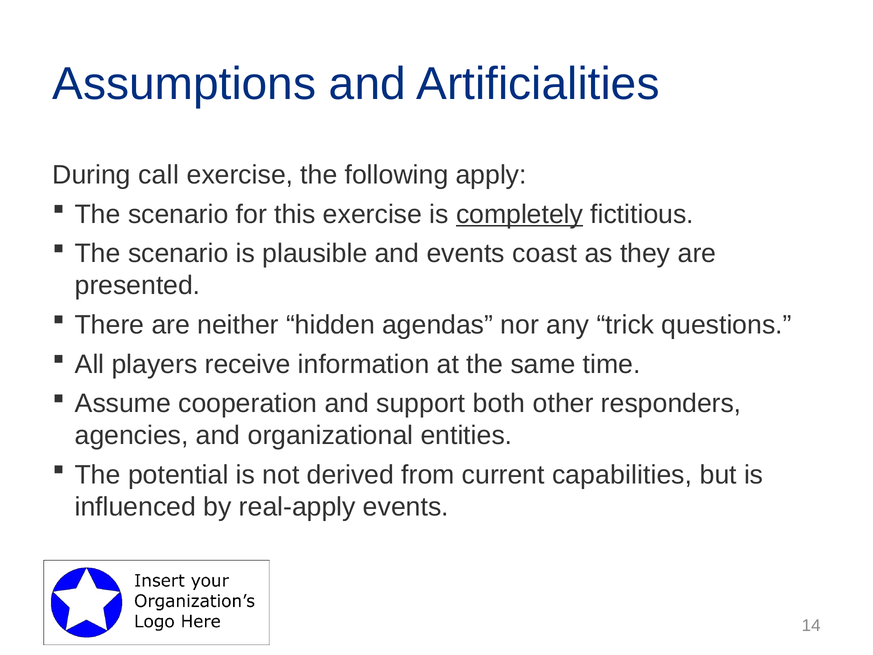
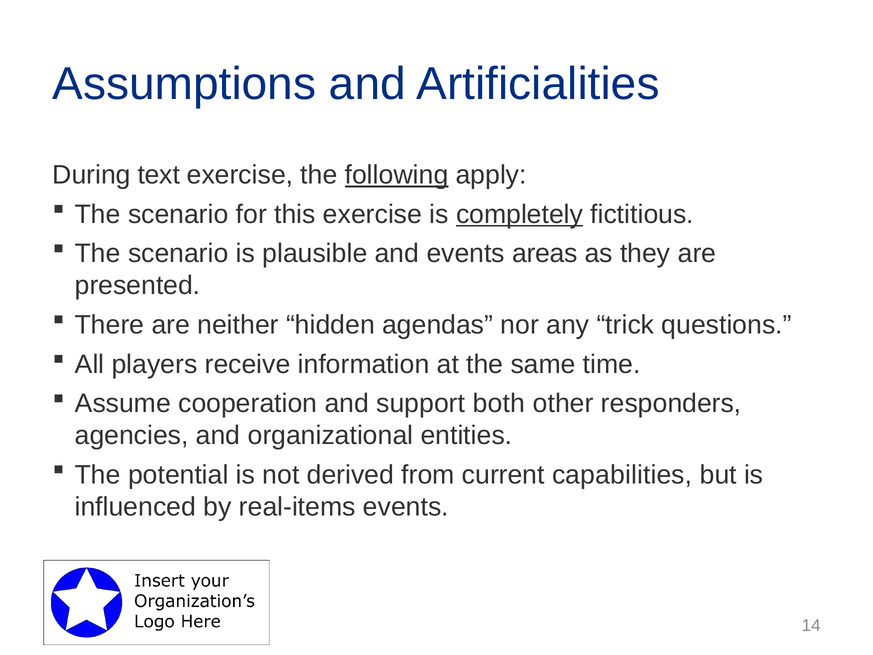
call: call -> text
following underline: none -> present
coast: coast -> areas
real-apply: real-apply -> real-items
